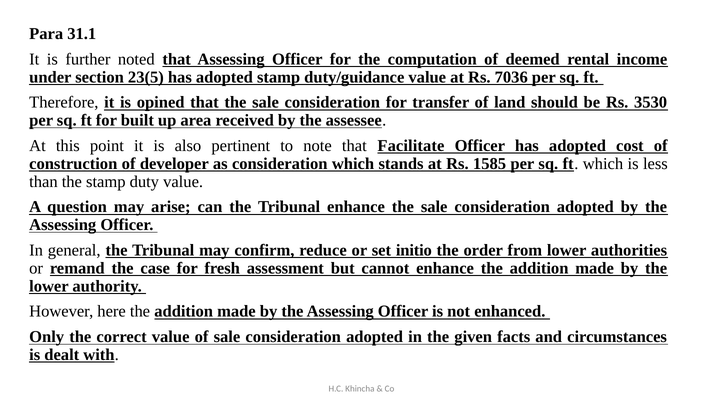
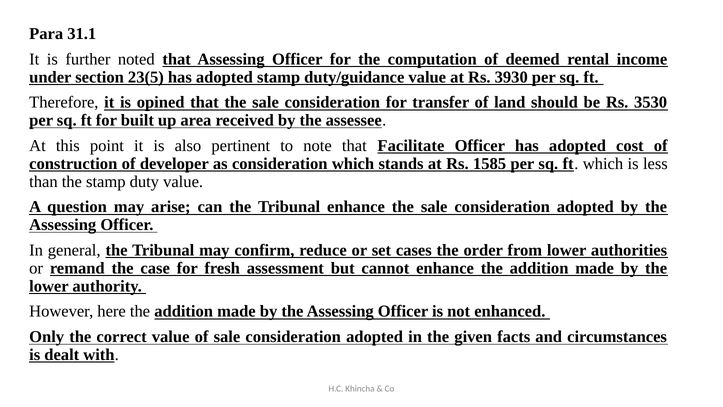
7036: 7036 -> 3930
initio: initio -> cases
